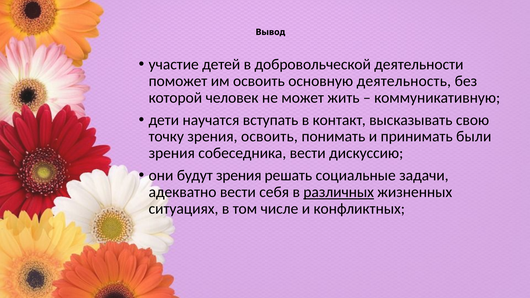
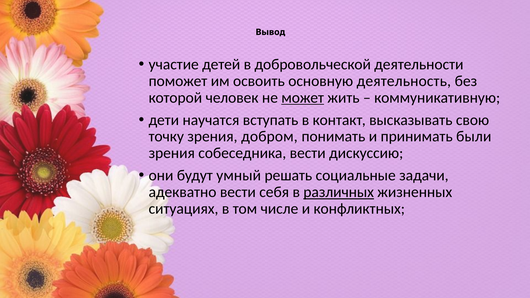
может underline: none -> present
зрения освоить: освоить -> добром
будут зрения: зрения -> умный
